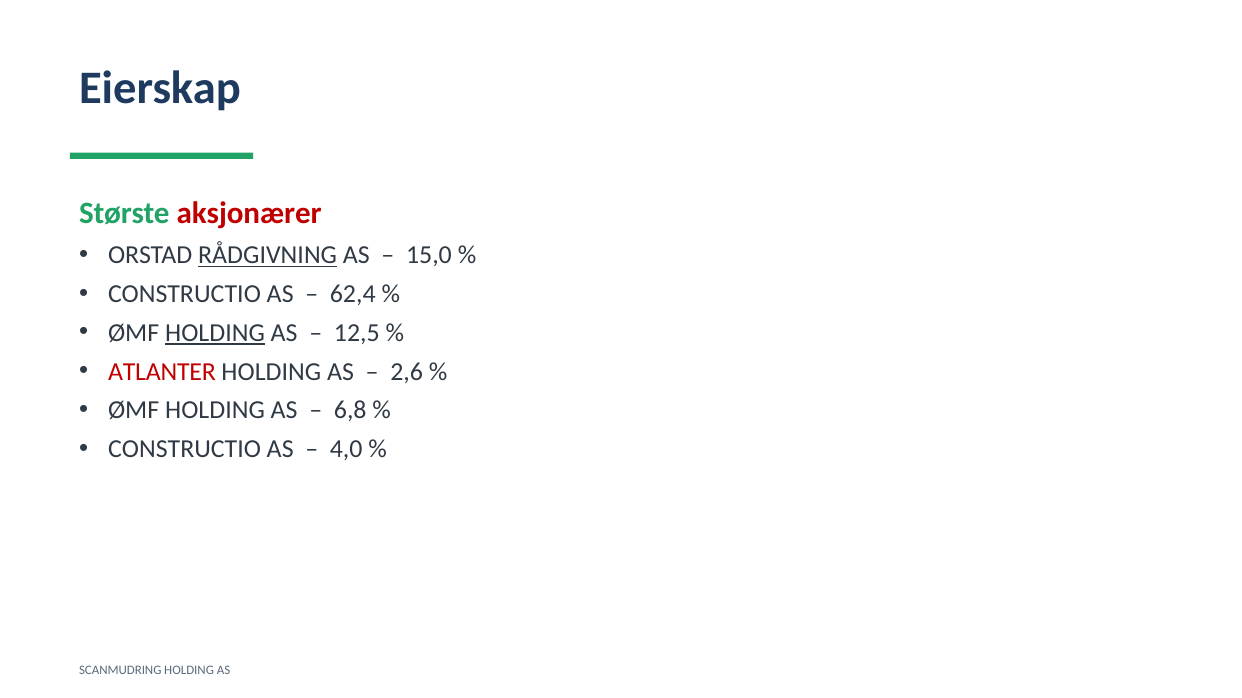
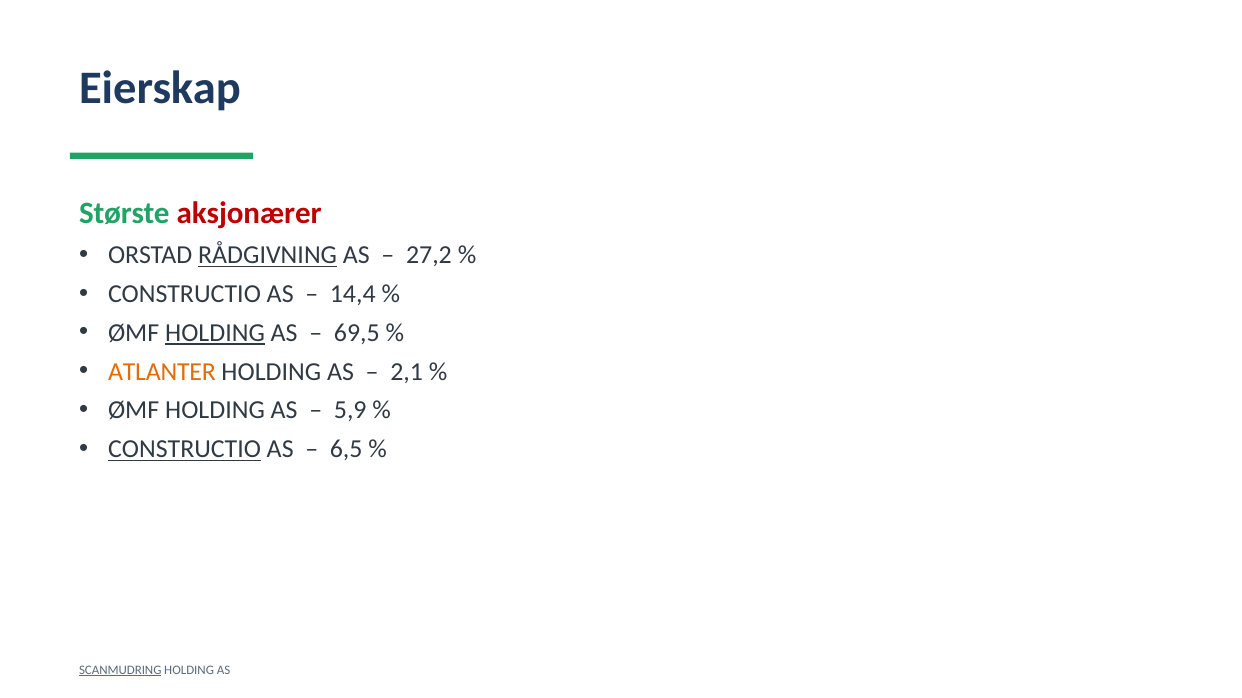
15,0: 15,0 -> 27,2
62,4: 62,4 -> 14,4
12,5: 12,5 -> 69,5
ATLANTER colour: red -> orange
2,6: 2,6 -> 2,1
6,8: 6,8 -> 5,9
CONSTRUCTIO at (185, 450) underline: none -> present
4,0: 4,0 -> 6,5
SCANMUDRING underline: none -> present
